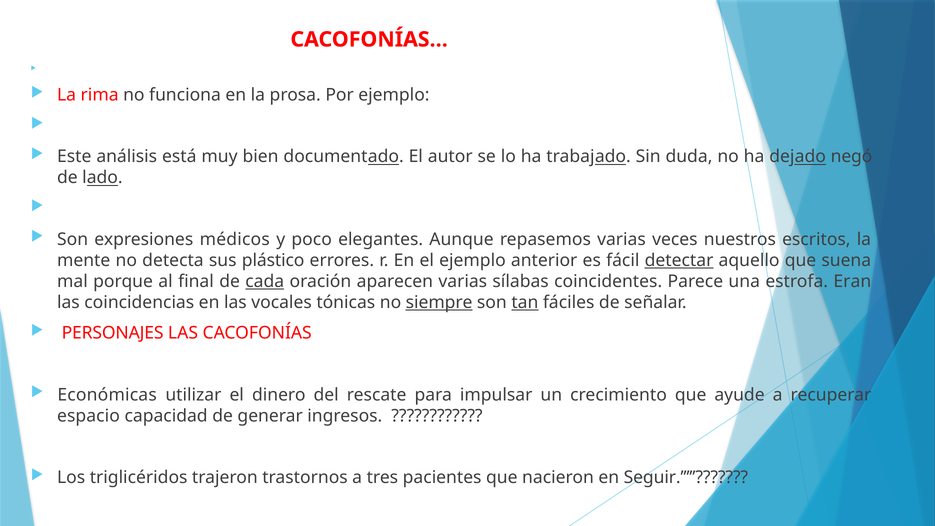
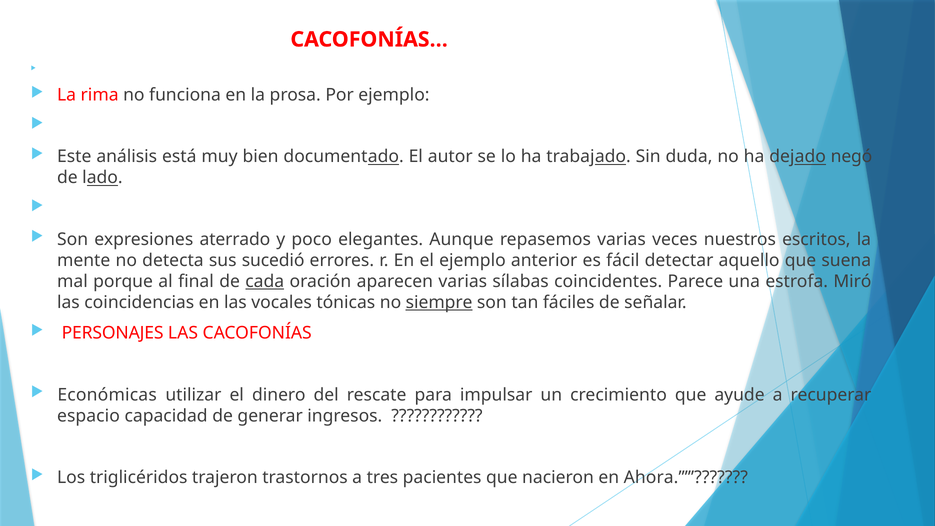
médicos: médicos -> aterrado
plástico: plástico -> sucedió
detectar underline: present -> none
Eran: Eran -> Miró
tan underline: present -> none
Seguir: Seguir -> Ahora
